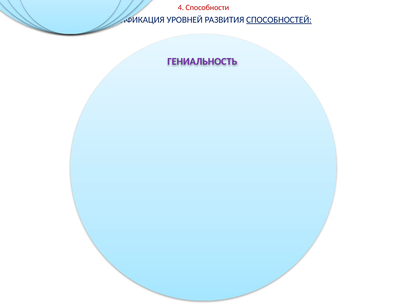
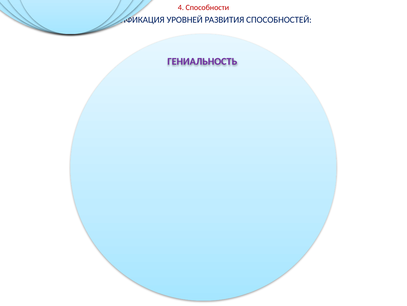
СПОСОБНОСТЕЙ underline: present -> none
